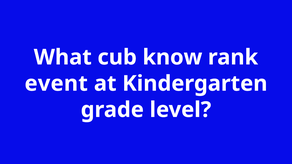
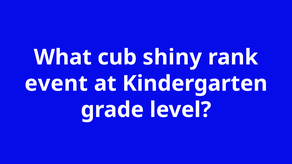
know: know -> shiny
